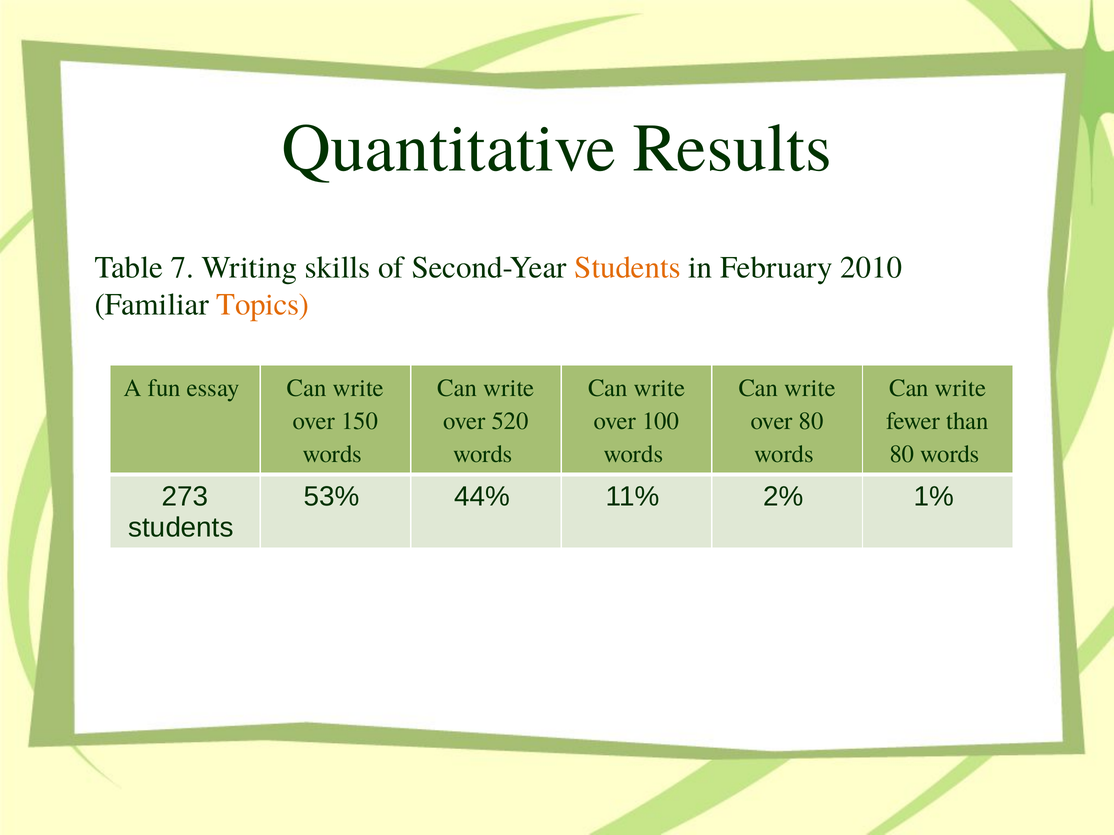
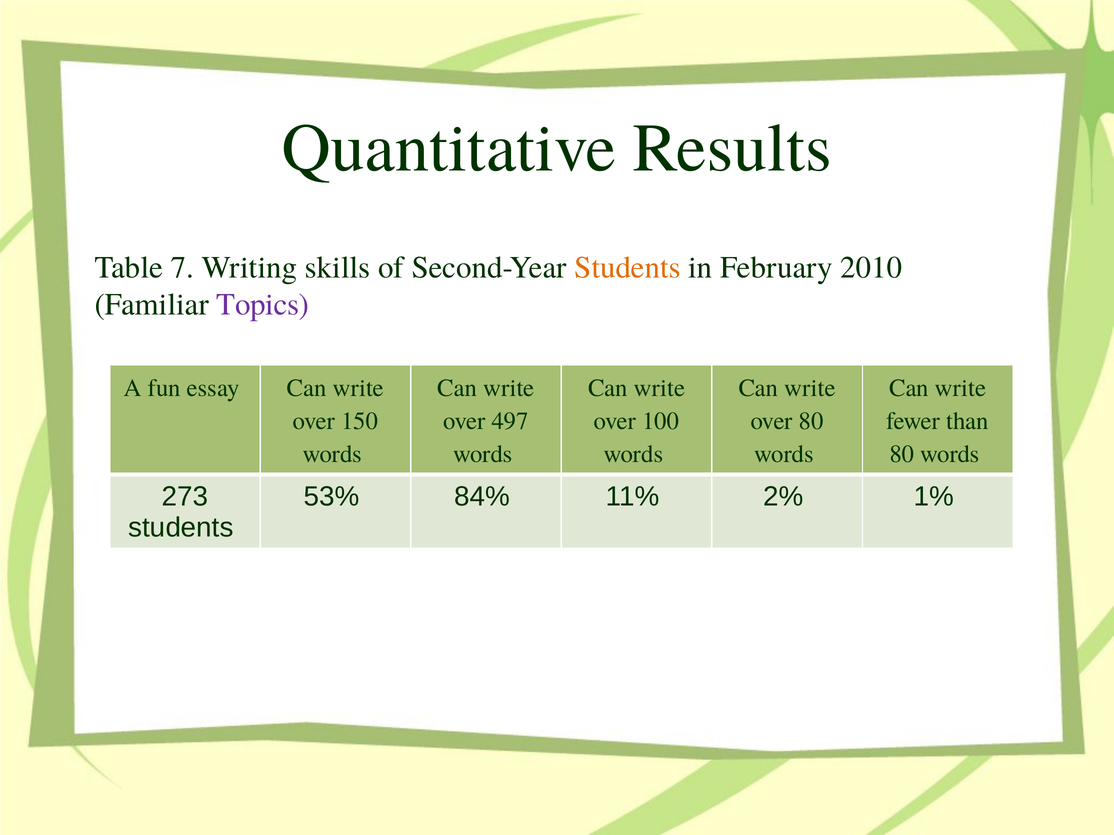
Topics colour: orange -> purple
520: 520 -> 497
44%: 44% -> 84%
